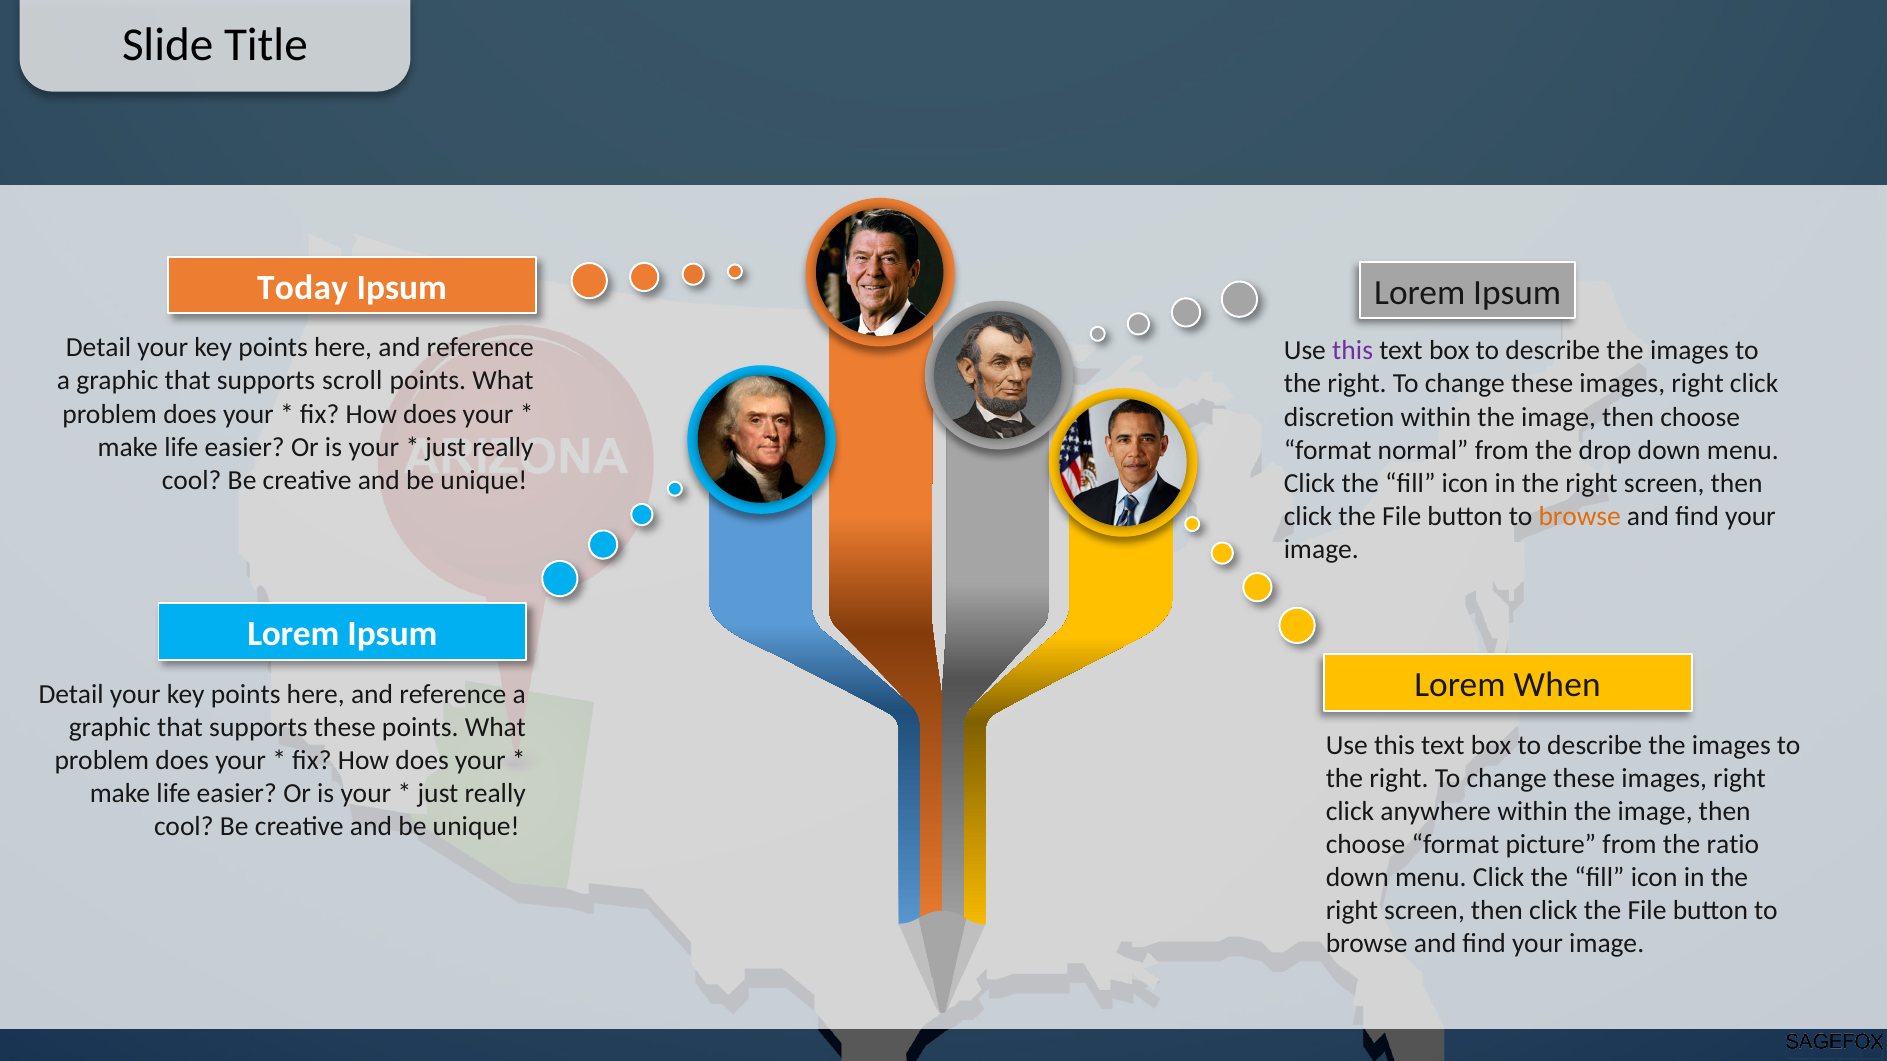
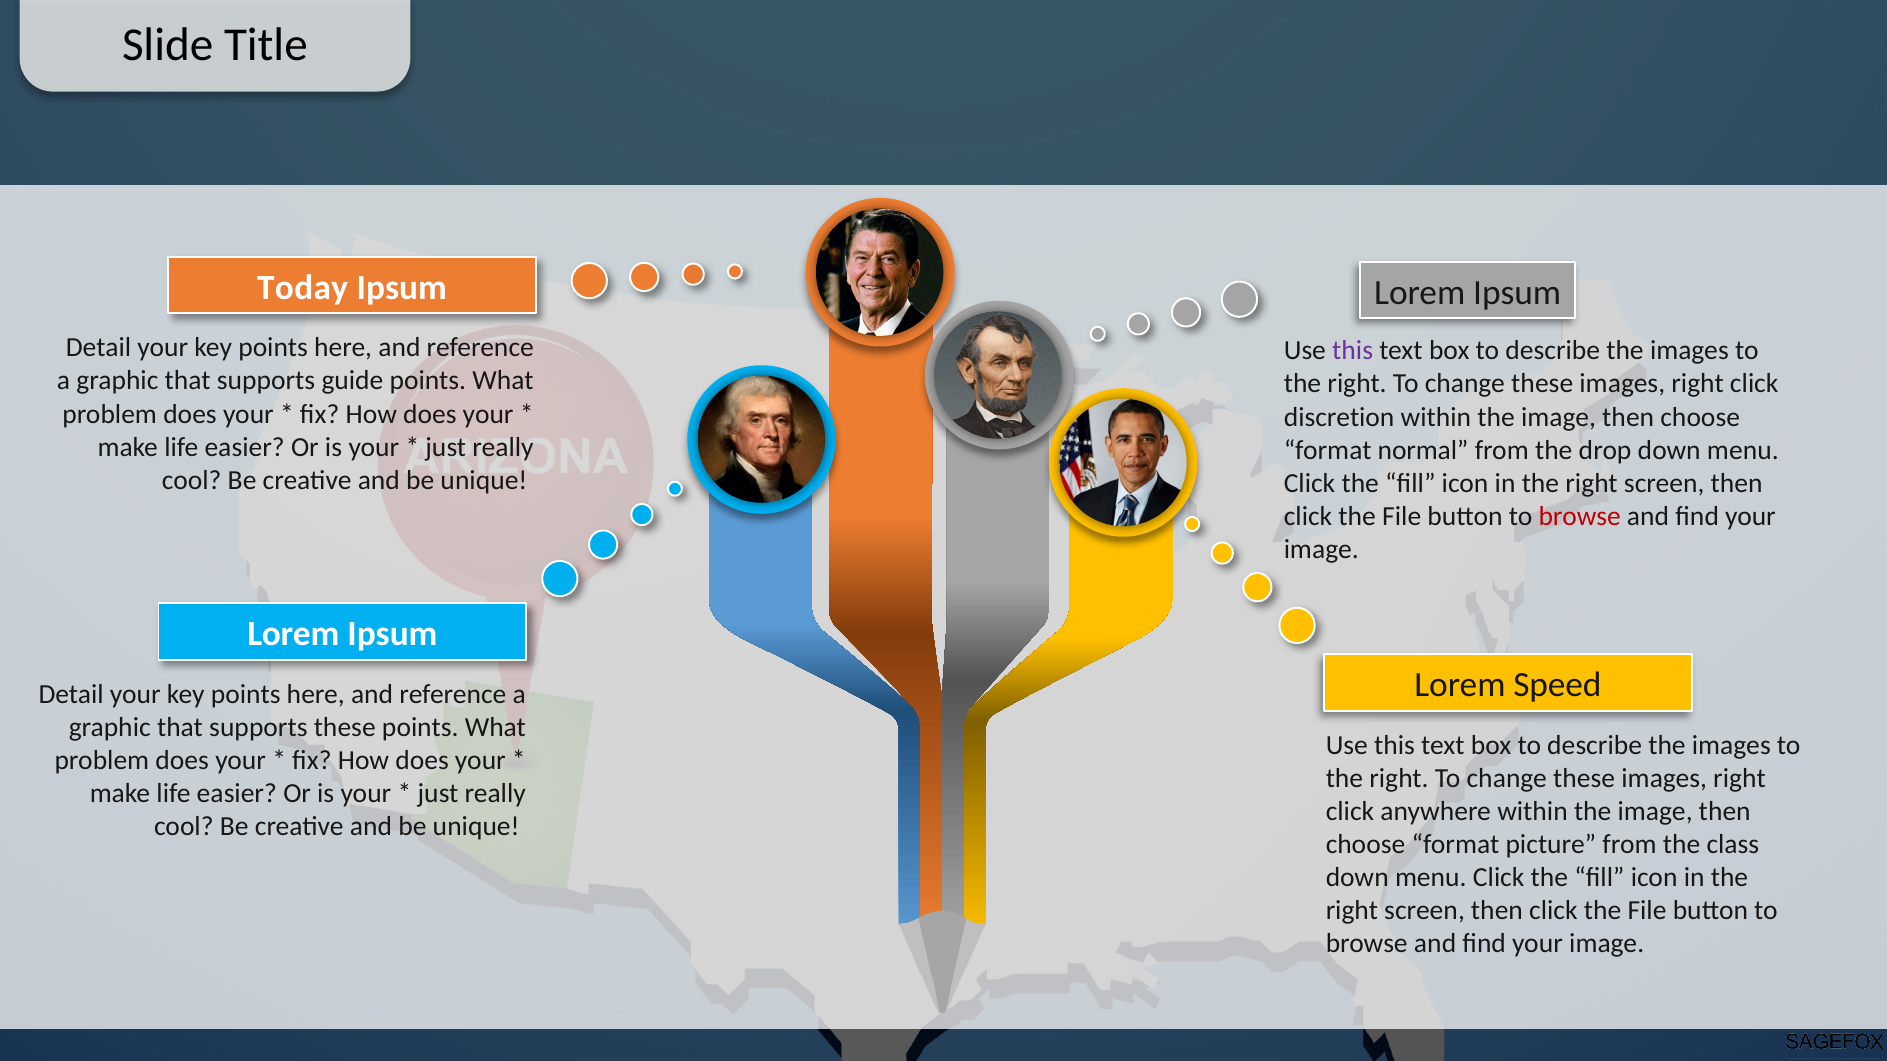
scroll: scroll -> guide
browse at (1580, 516) colour: orange -> red
When: When -> Speed
ratio: ratio -> class
